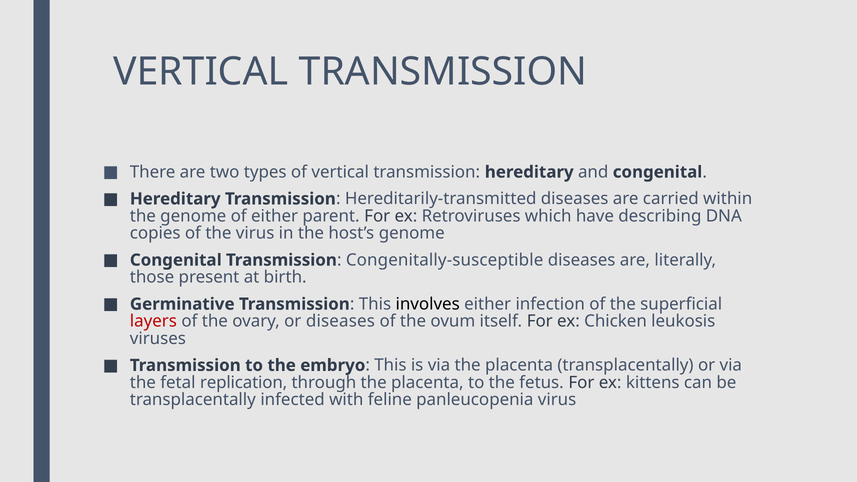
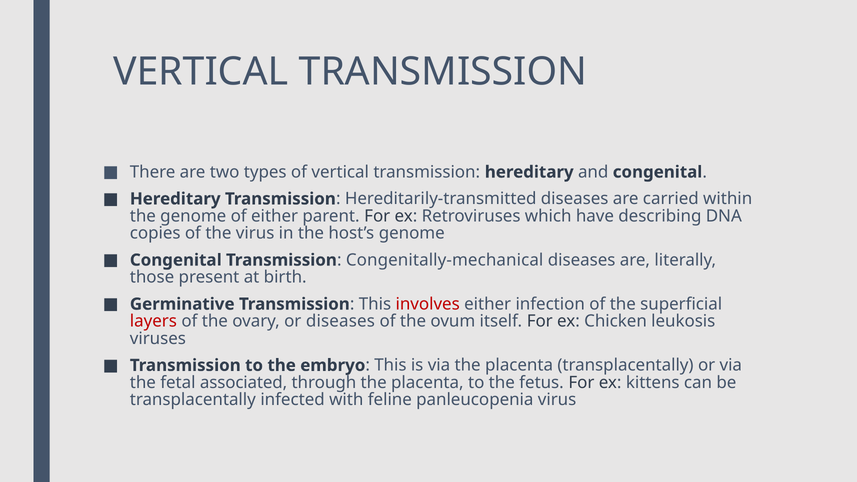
Congenitally-susceptible: Congenitally-susceptible -> Congenitally-mechanical
involves colour: black -> red
replication: replication -> associated
